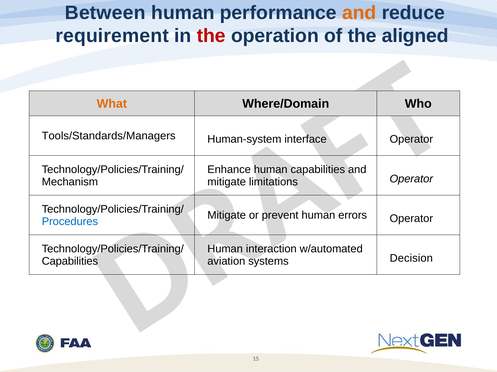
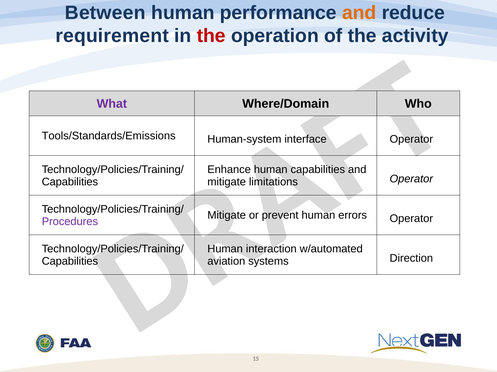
aligned: aligned -> activity
What colour: orange -> purple
Tools/Standards/Managers: Tools/Standards/Managers -> Tools/Standards/Emissions
Mechanism at (70, 182): Mechanism -> Capabilities
Procedures colour: blue -> purple
Decision: Decision -> Direction
